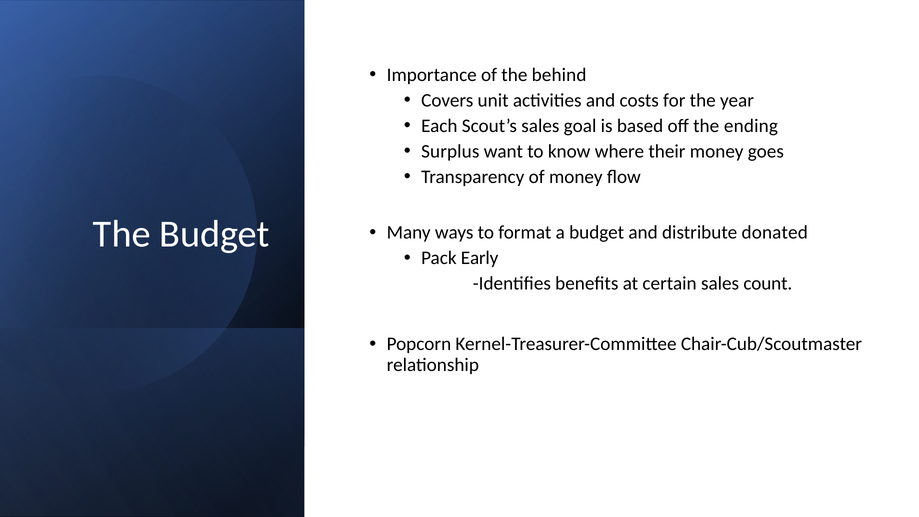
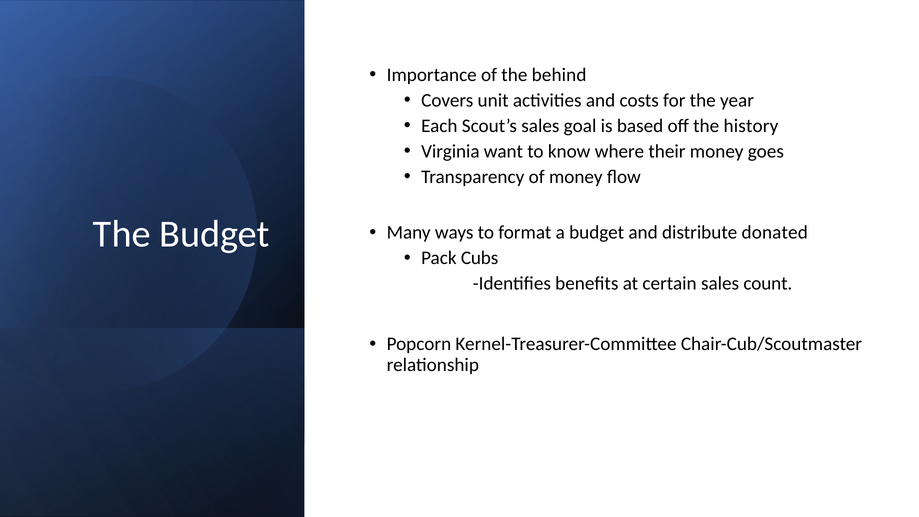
ending: ending -> history
Surplus: Surplus -> Virginia
Early: Early -> Cubs
